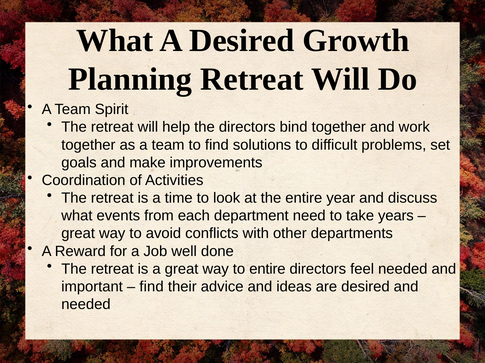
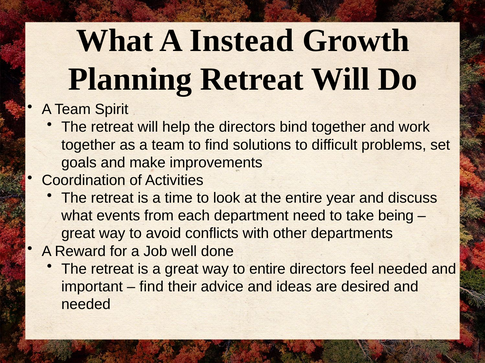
A Desired: Desired -> Instead
years: years -> being
